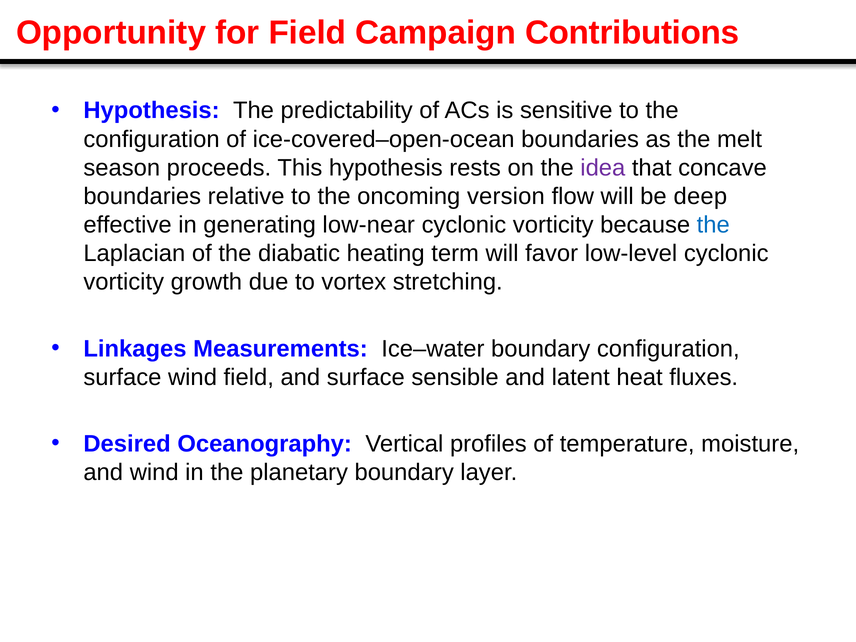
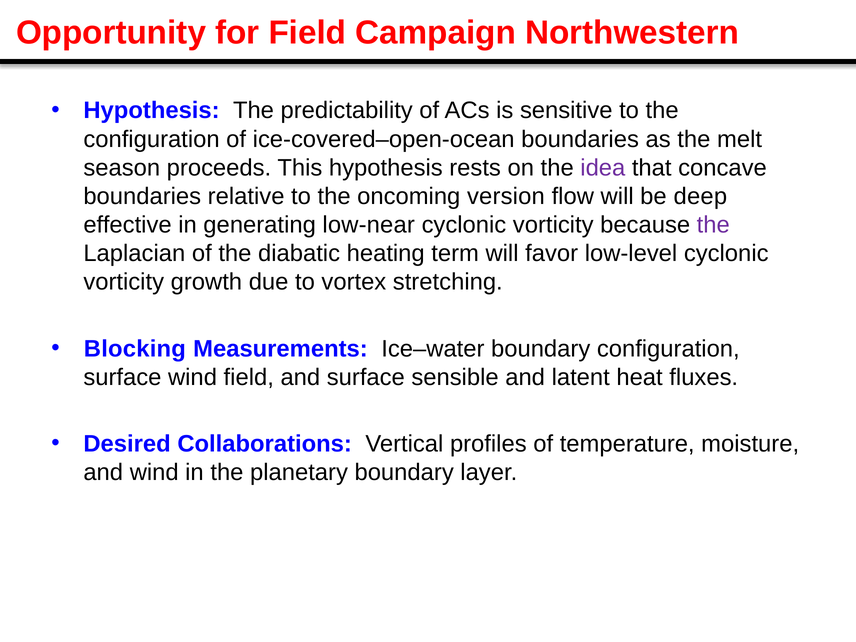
Contributions: Contributions -> Northwestern
the at (713, 225) colour: blue -> purple
Linkages: Linkages -> Blocking
Oceanography: Oceanography -> Collaborations
